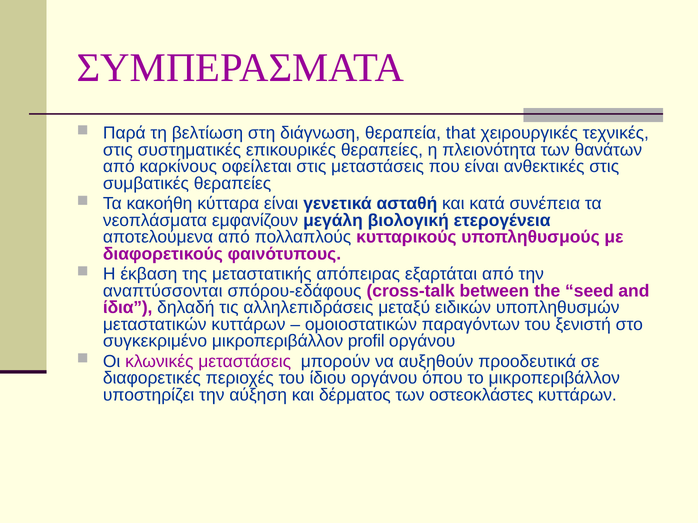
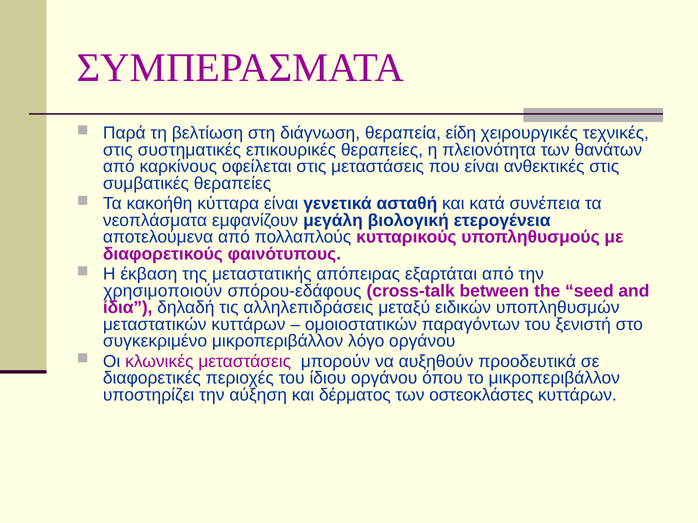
that: that -> είδη
αναπτύσσονται: αναπτύσσονται -> χρησιμοποιούν
profil: profil -> λόγο
